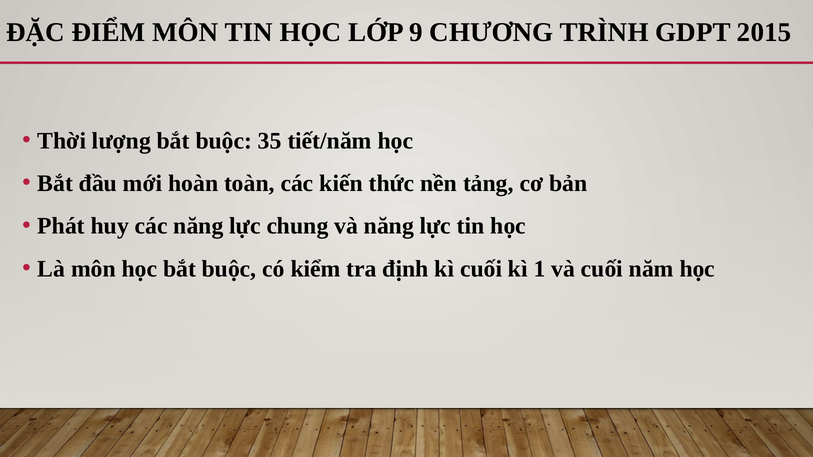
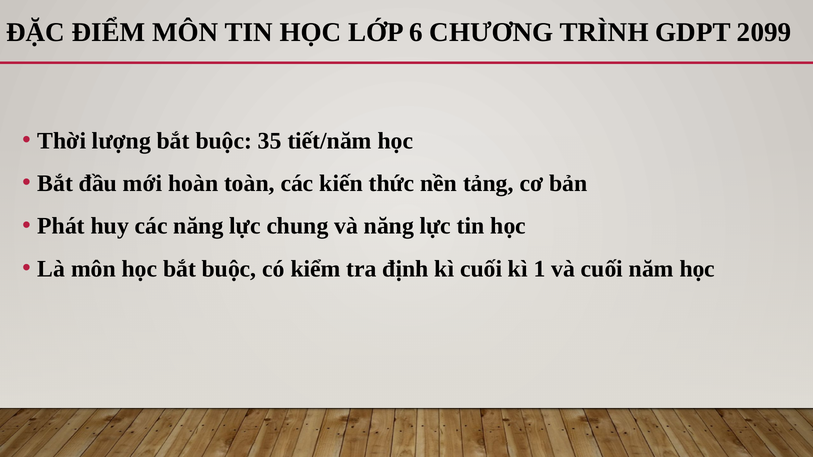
9: 9 -> 6
2015: 2015 -> 2099
